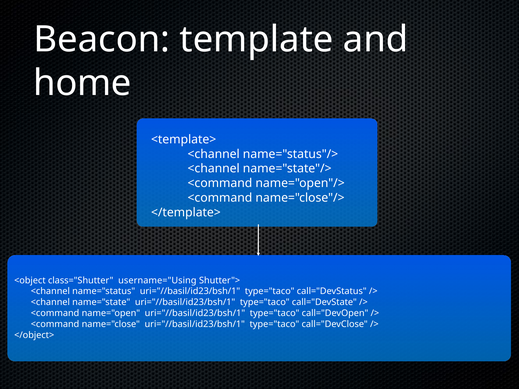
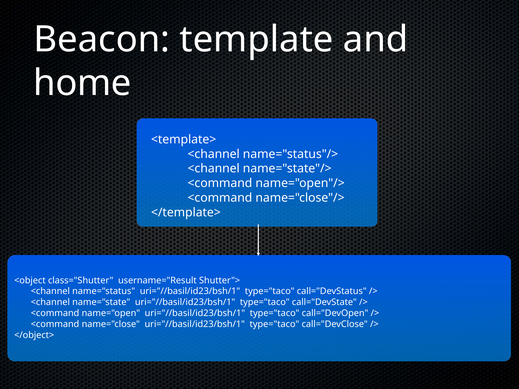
username="Using: username="Using -> username="Result
